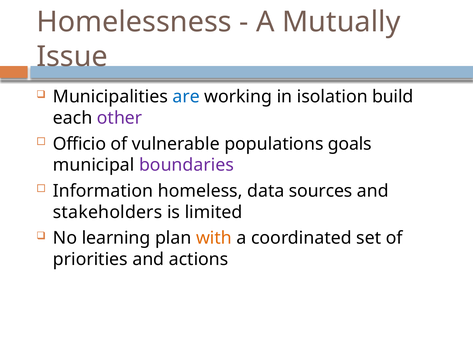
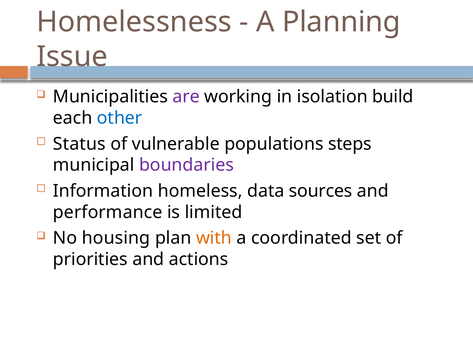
Mutually: Mutually -> Planning
are colour: blue -> purple
other colour: purple -> blue
Officio: Officio -> Status
goals: goals -> steps
stakeholders: stakeholders -> performance
learning: learning -> housing
